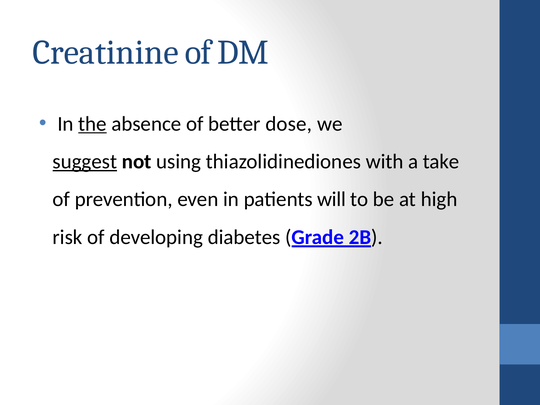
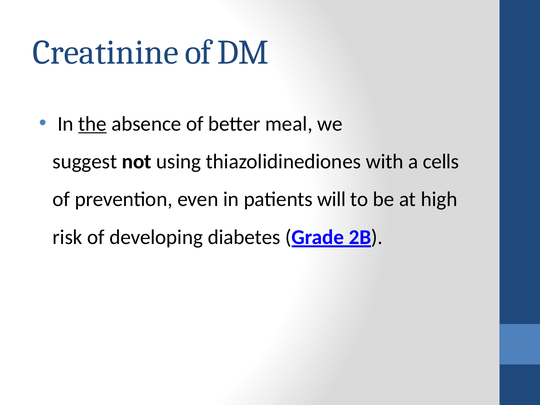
dose: dose -> meal
suggest underline: present -> none
take: take -> cells
